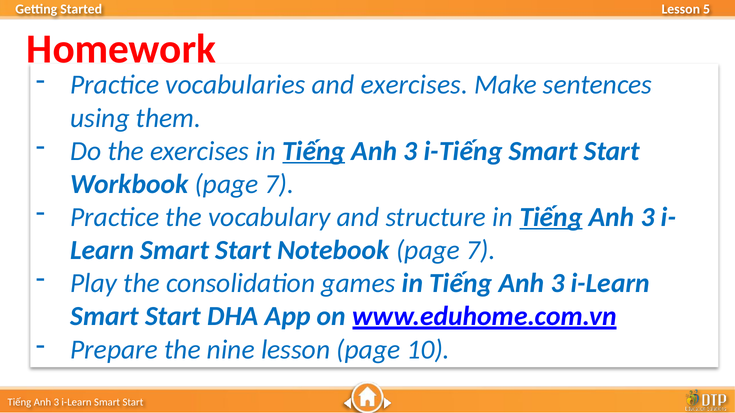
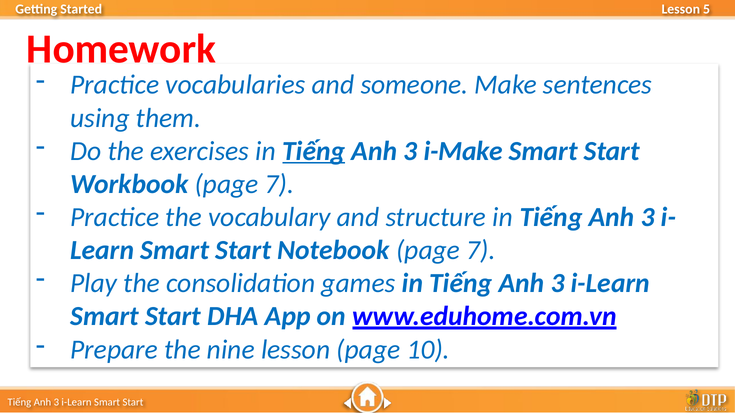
and exercises: exercises -> someone
i-Tiếng: i-Tiếng -> i-Make
Tiếng at (551, 217) underline: present -> none
